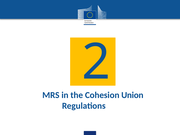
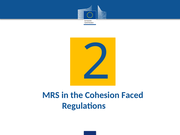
Union: Union -> Faced
